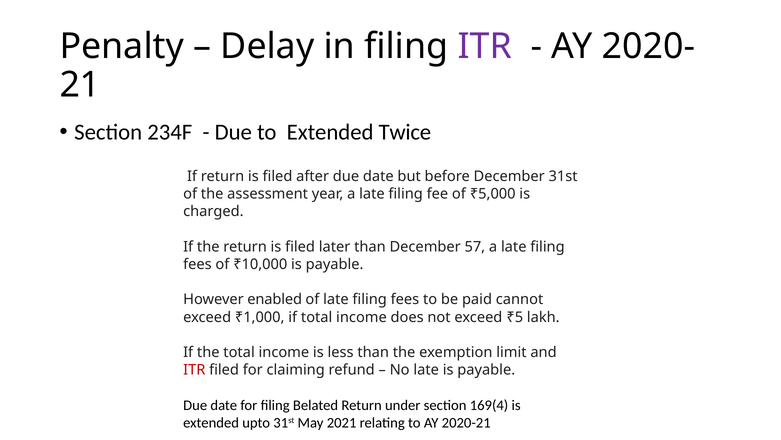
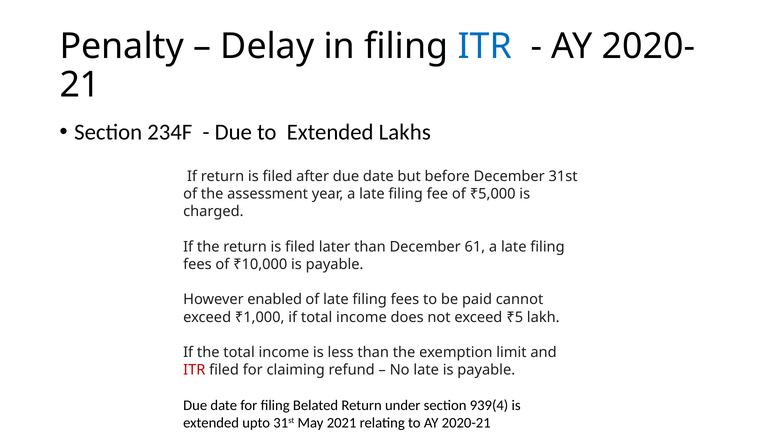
ITR at (485, 46) colour: purple -> blue
Twice: Twice -> Lakhs
57: 57 -> 61
169(4: 169(4 -> 939(4
